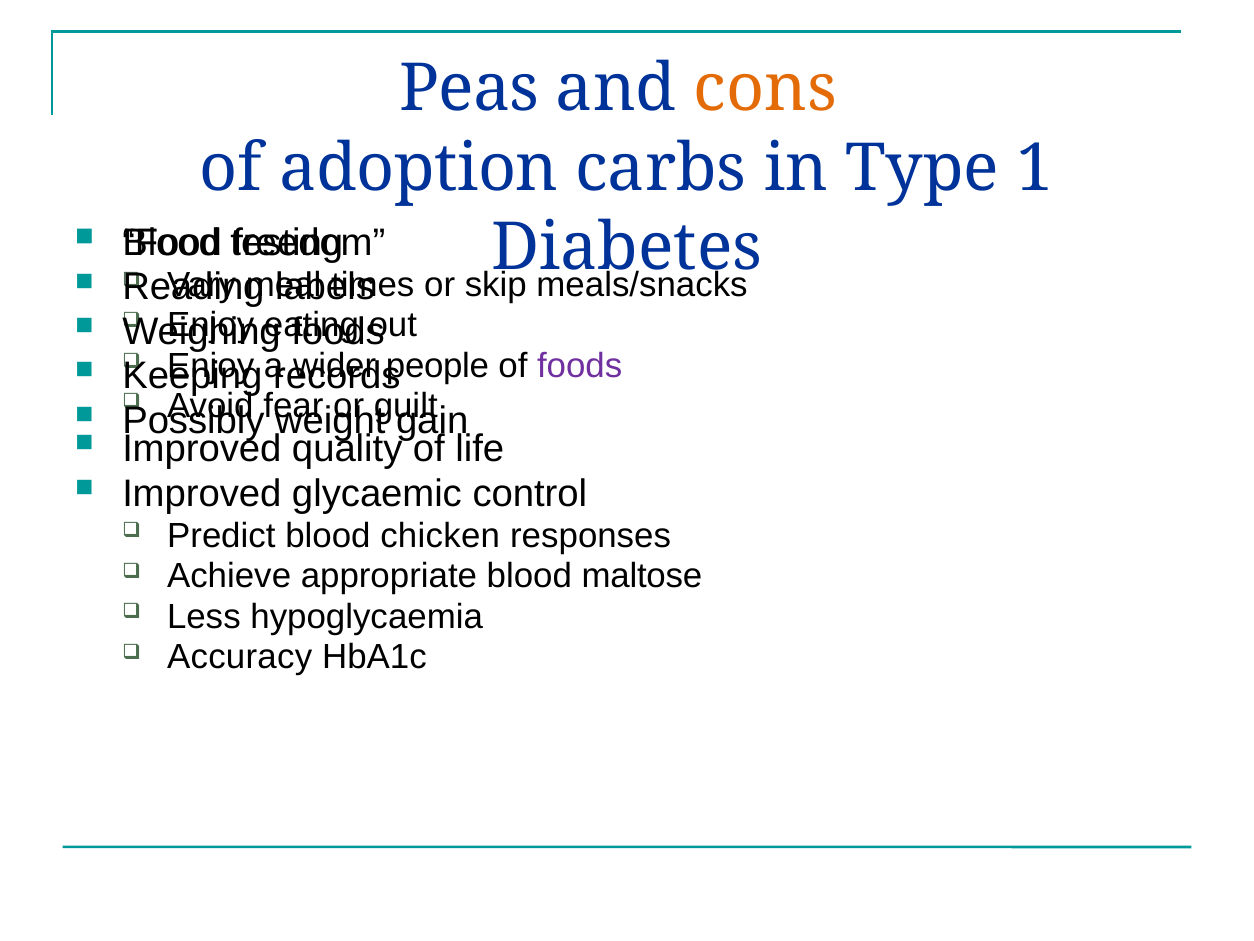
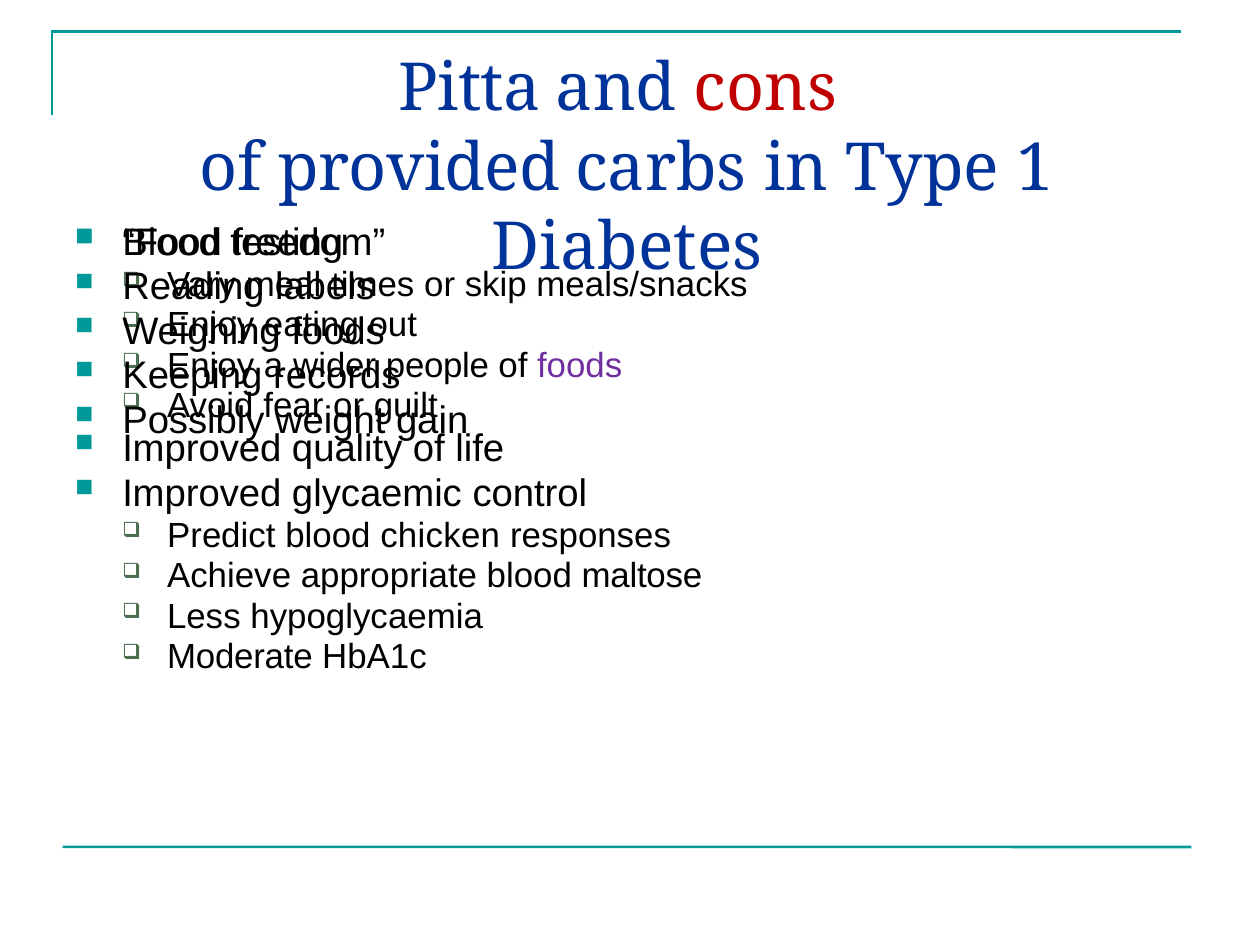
Peas: Peas -> Pitta
cons colour: orange -> red
adoption: adoption -> provided
Accuracy: Accuracy -> Moderate
